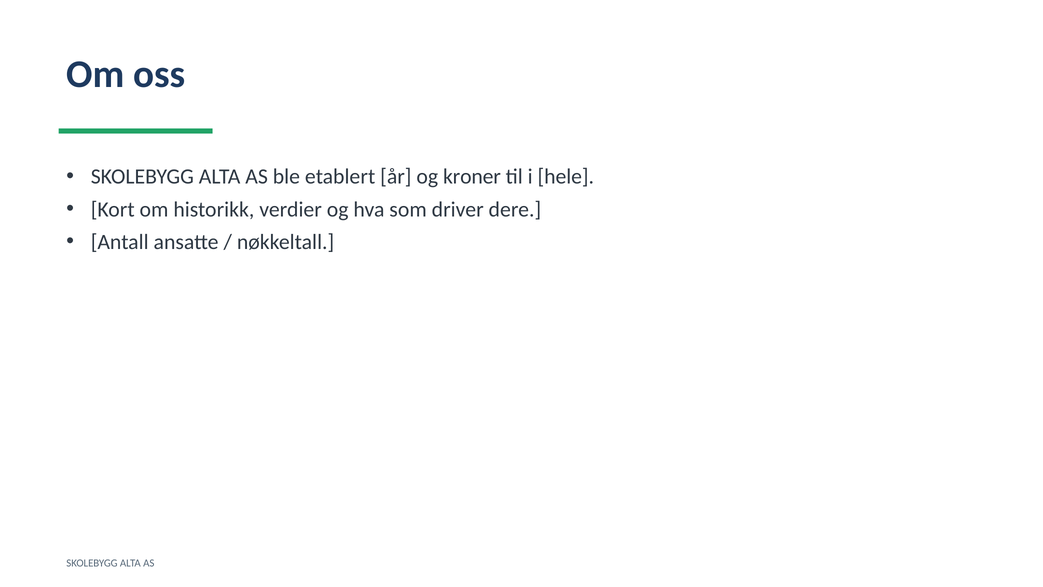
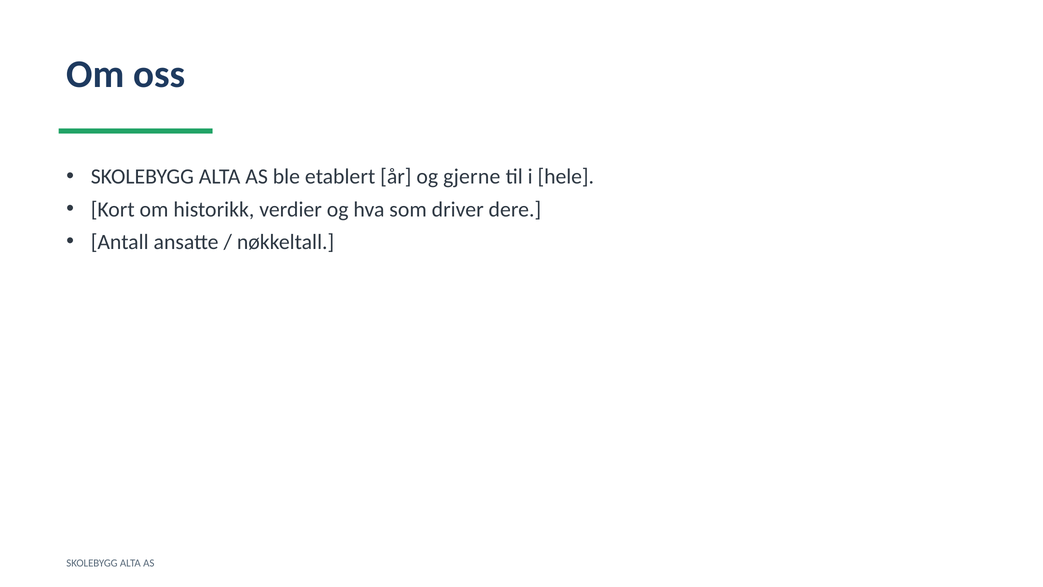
kroner: kroner -> gjerne
